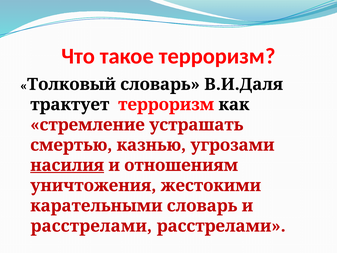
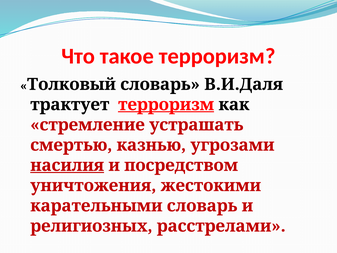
терроризм at (166, 104) underline: none -> present
отношениям: отношениям -> посредством
расстрелами at (91, 226): расстрелами -> религиозных
